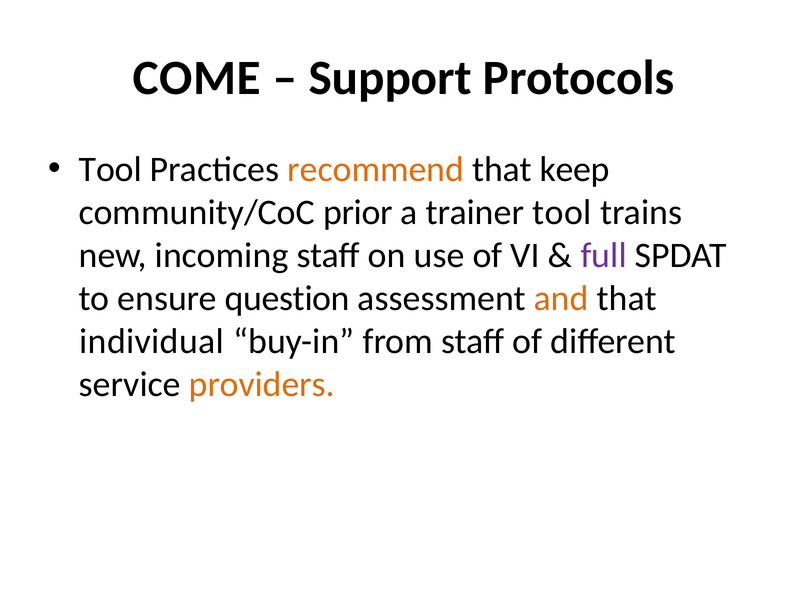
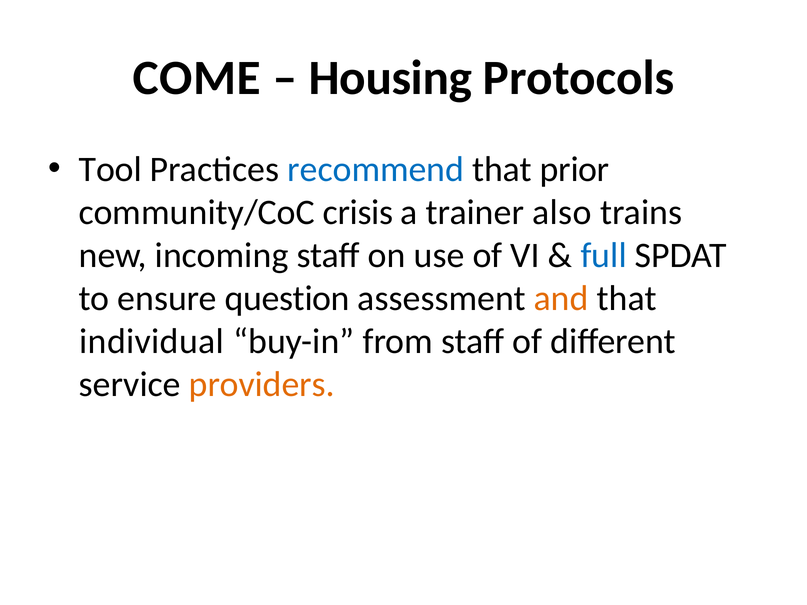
Support: Support -> Housing
recommend colour: orange -> blue
keep: keep -> prior
prior: prior -> crisis
trainer tool: tool -> also
full colour: purple -> blue
